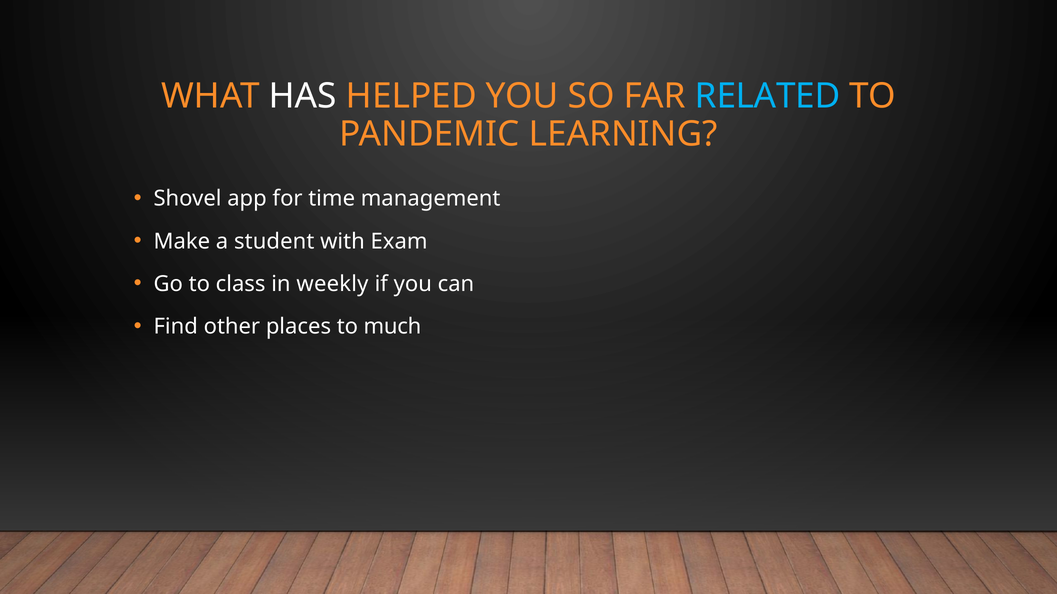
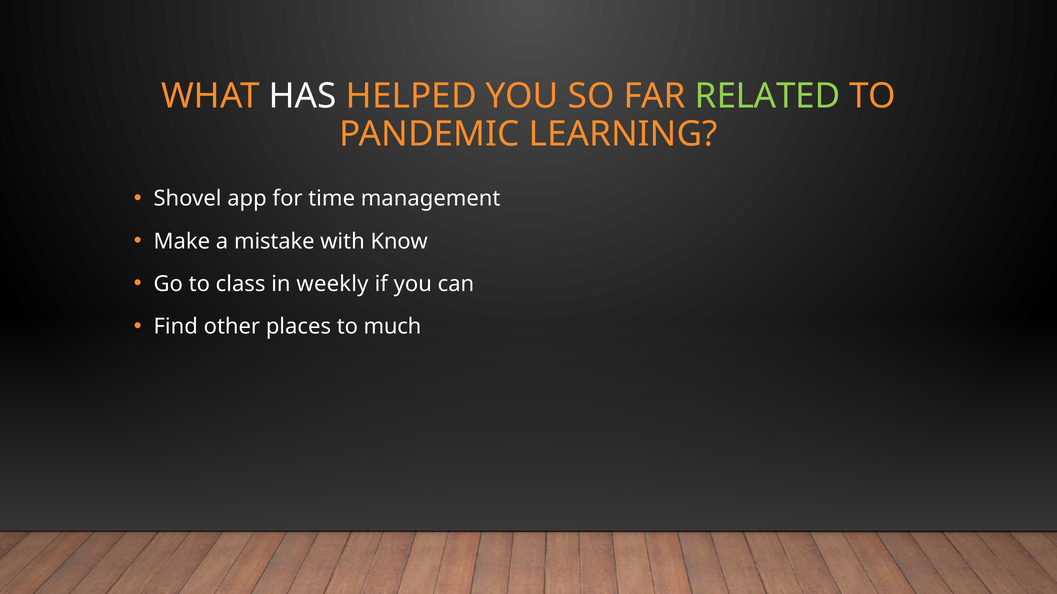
RELATED colour: light blue -> light green
student: student -> mistake
Exam: Exam -> Know
